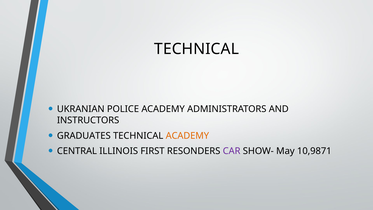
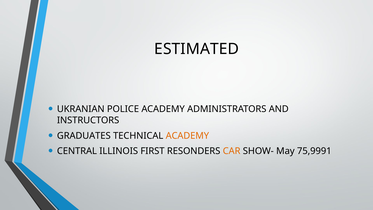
TECHNICAL at (197, 49): TECHNICAL -> ESTIMATED
CAR colour: purple -> orange
10,9871: 10,9871 -> 75,9991
